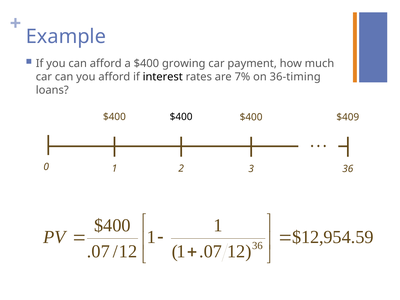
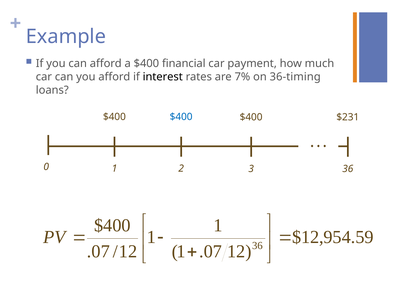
growing: growing -> financial
$400 at (181, 117) colour: black -> blue
$409: $409 -> $231
